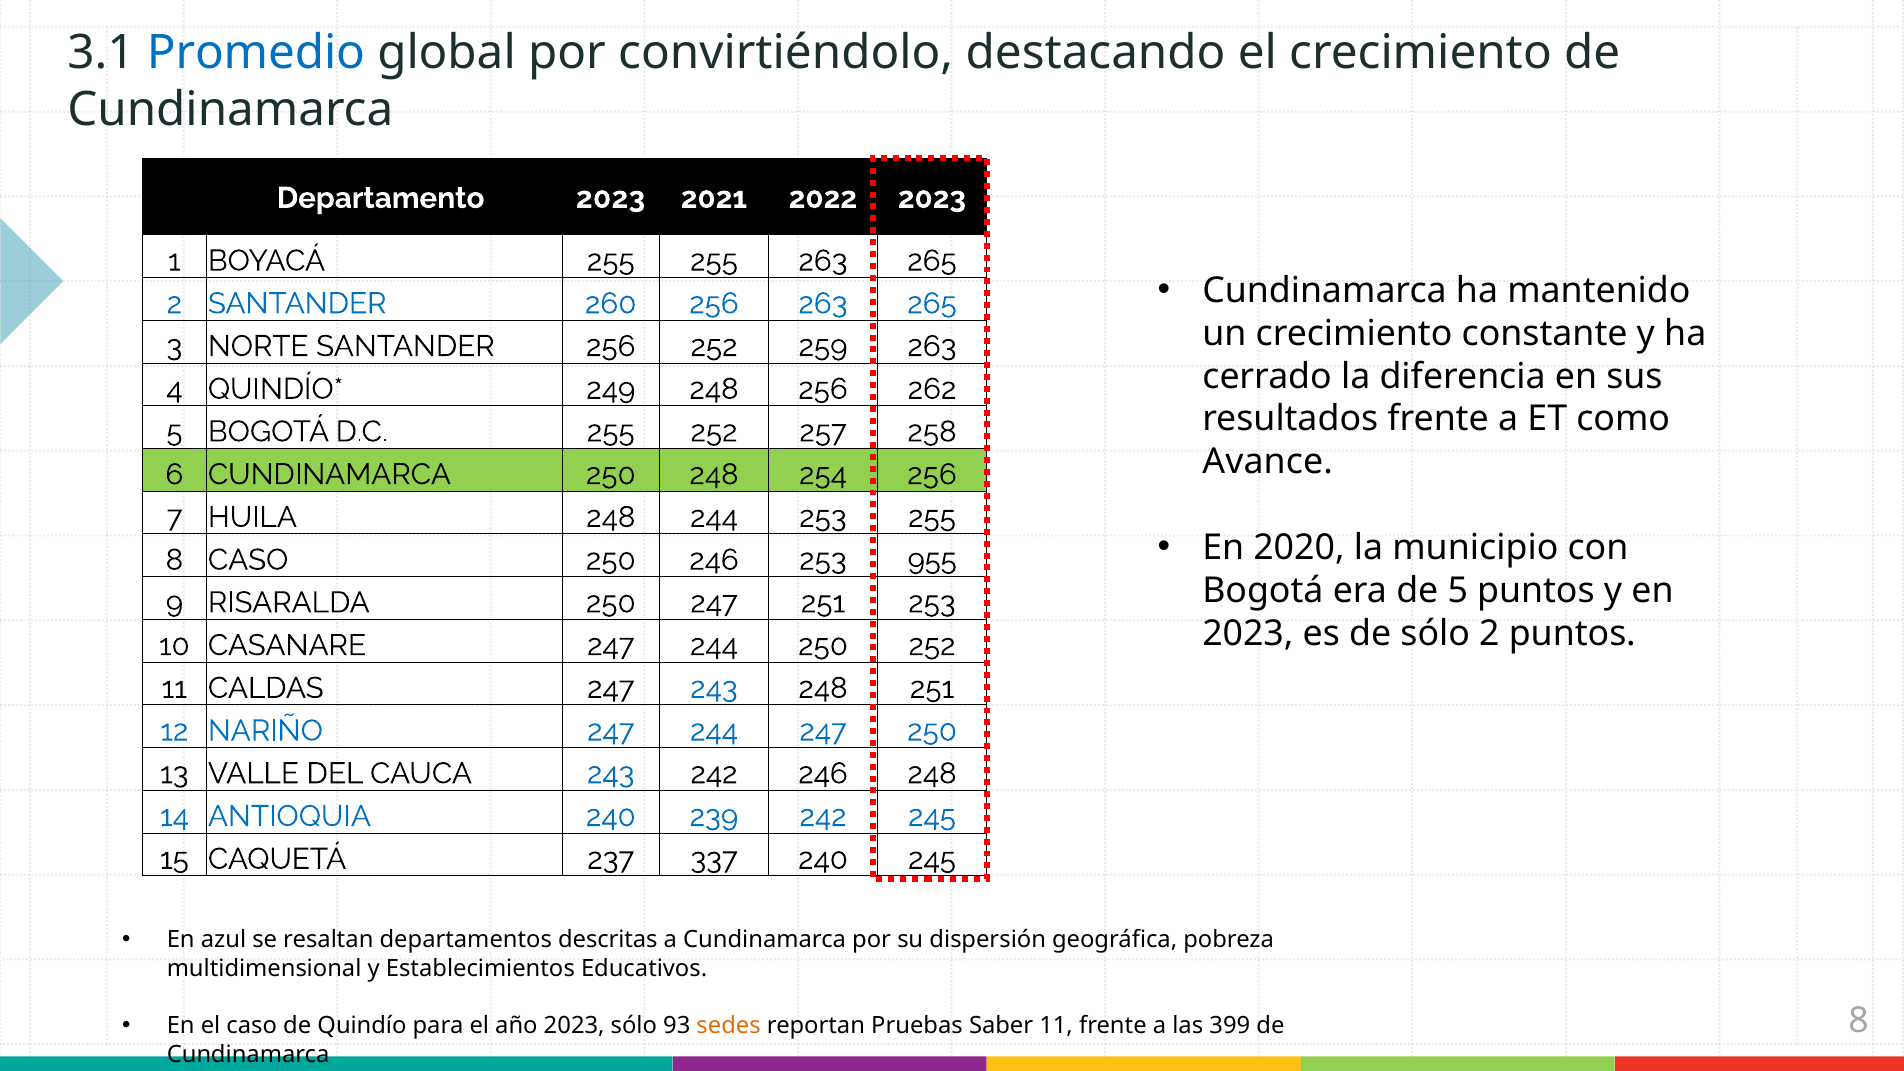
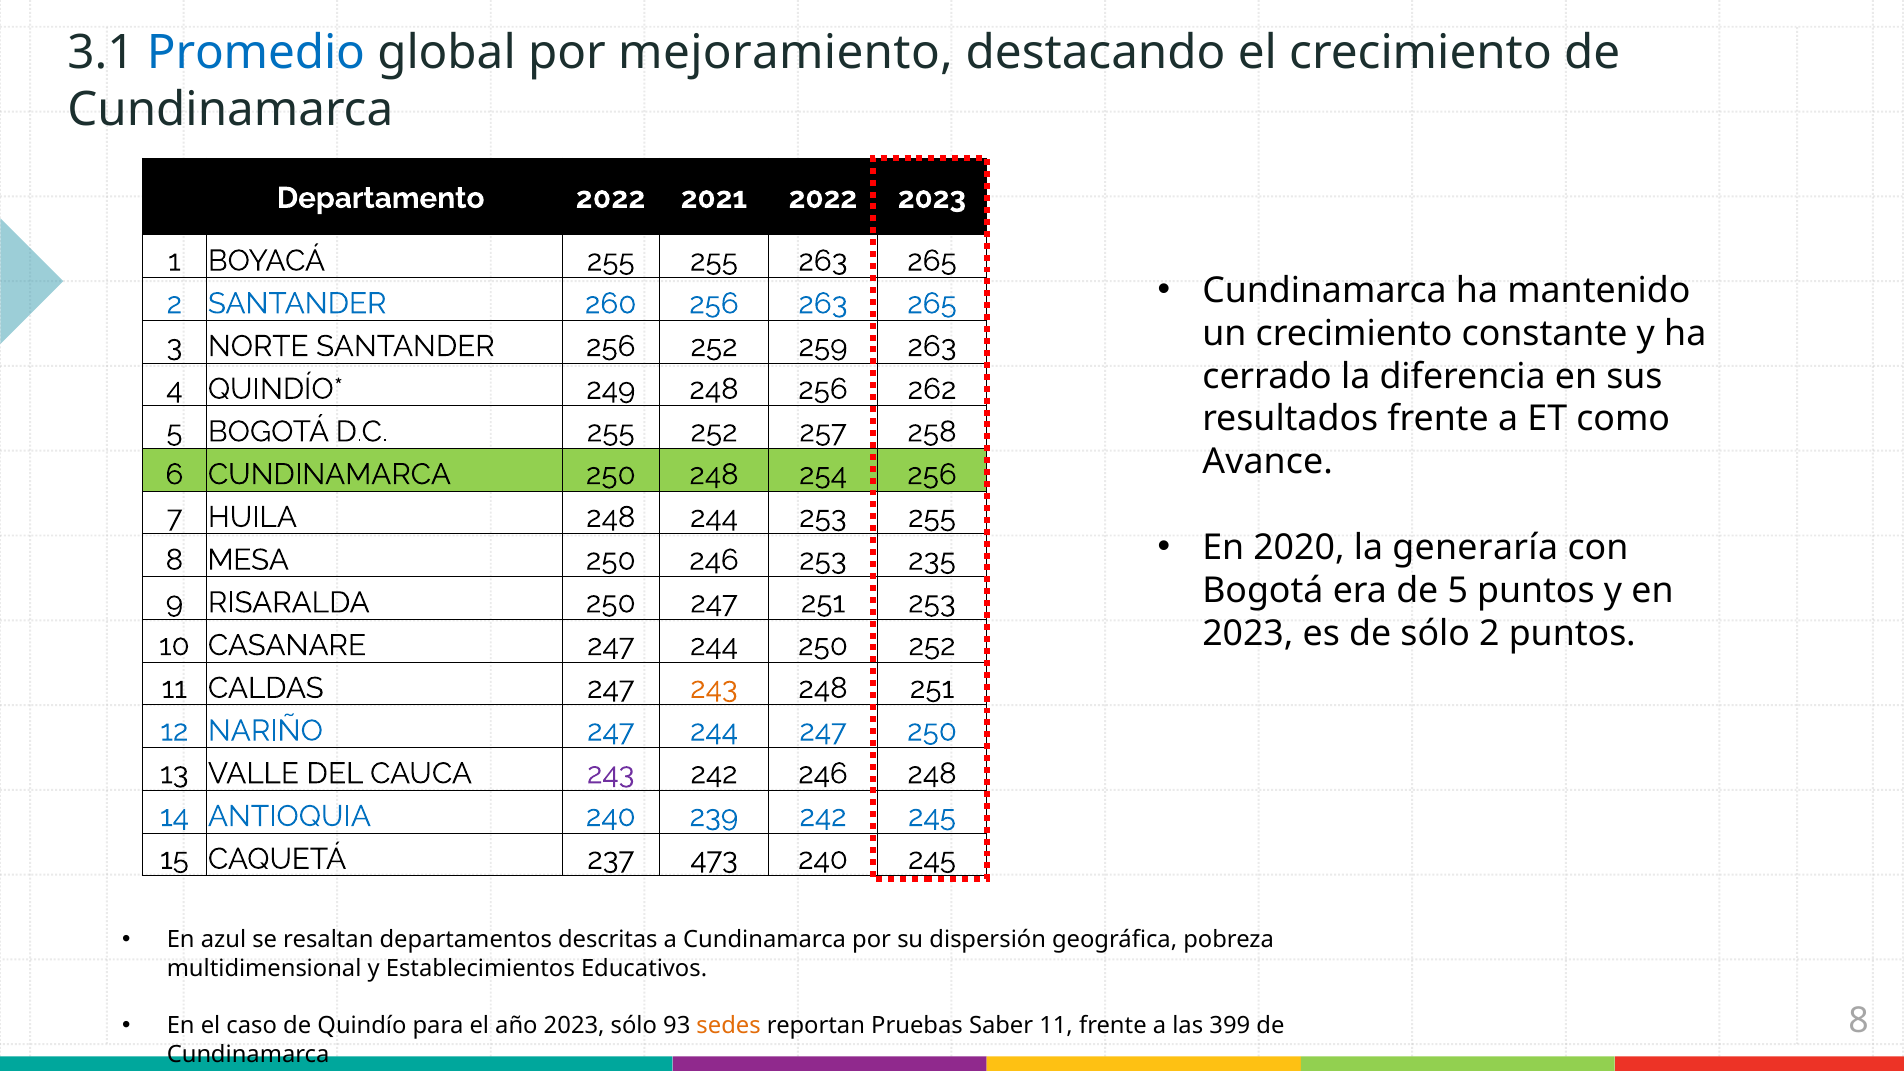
convirtiéndolo: convirtiéndolo -> mejoramiento
Departamento 2023: 2023 -> 2022
municipio: municipio -> generaría
8 CASO: CASO -> MESA
955: 955 -> 235
243 at (714, 688) colour: blue -> orange
243 at (611, 773) colour: blue -> purple
337: 337 -> 473
